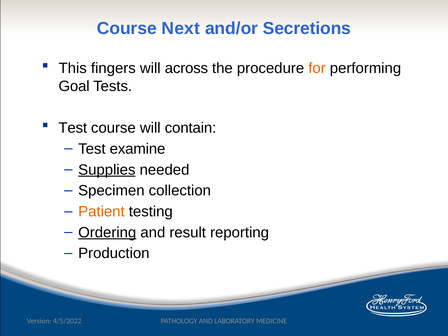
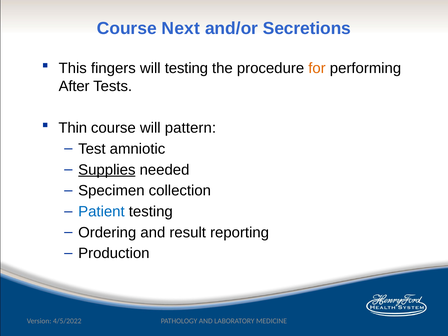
will across: across -> testing
Goal: Goal -> After
Test at (73, 128): Test -> Thin
contain: contain -> pattern
examine: examine -> amniotic
Patient colour: orange -> blue
Ordering underline: present -> none
